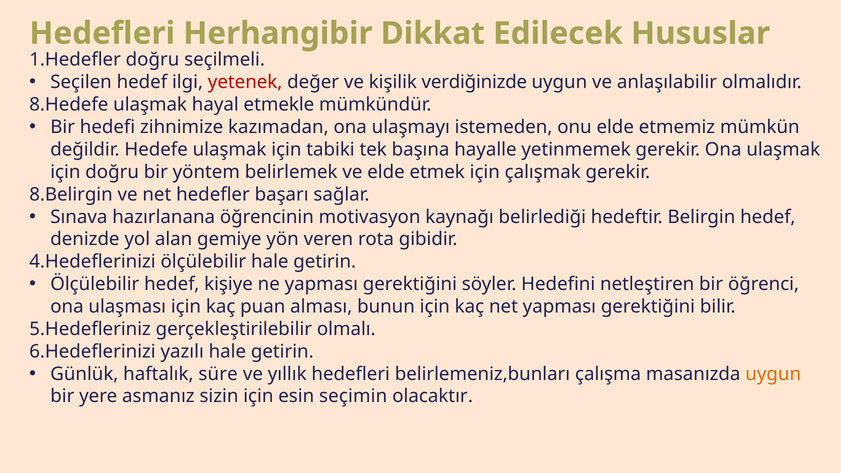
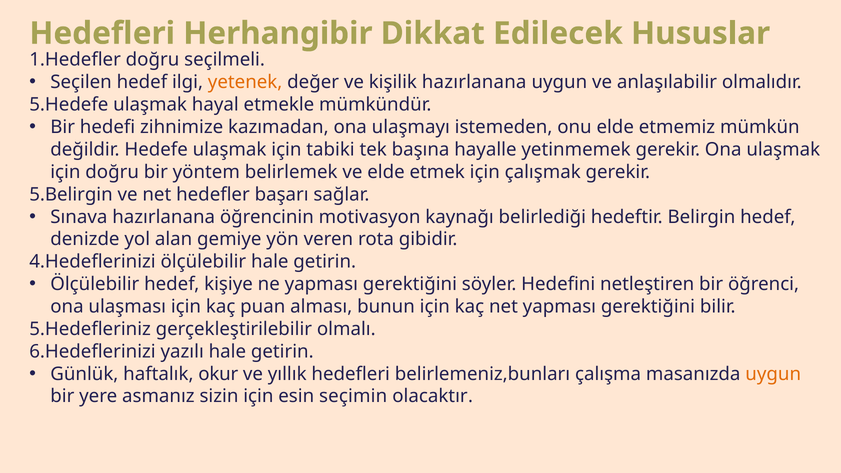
yetenek colour: red -> orange
kişilik verdiğinizde: verdiğinizde -> hazırlanana
8.Hedefe: 8.Hedefe -> 5.Hedefe
8.Belirgin: 8.Belirgin -> 5.Belirgin
süre: süre -> okur
